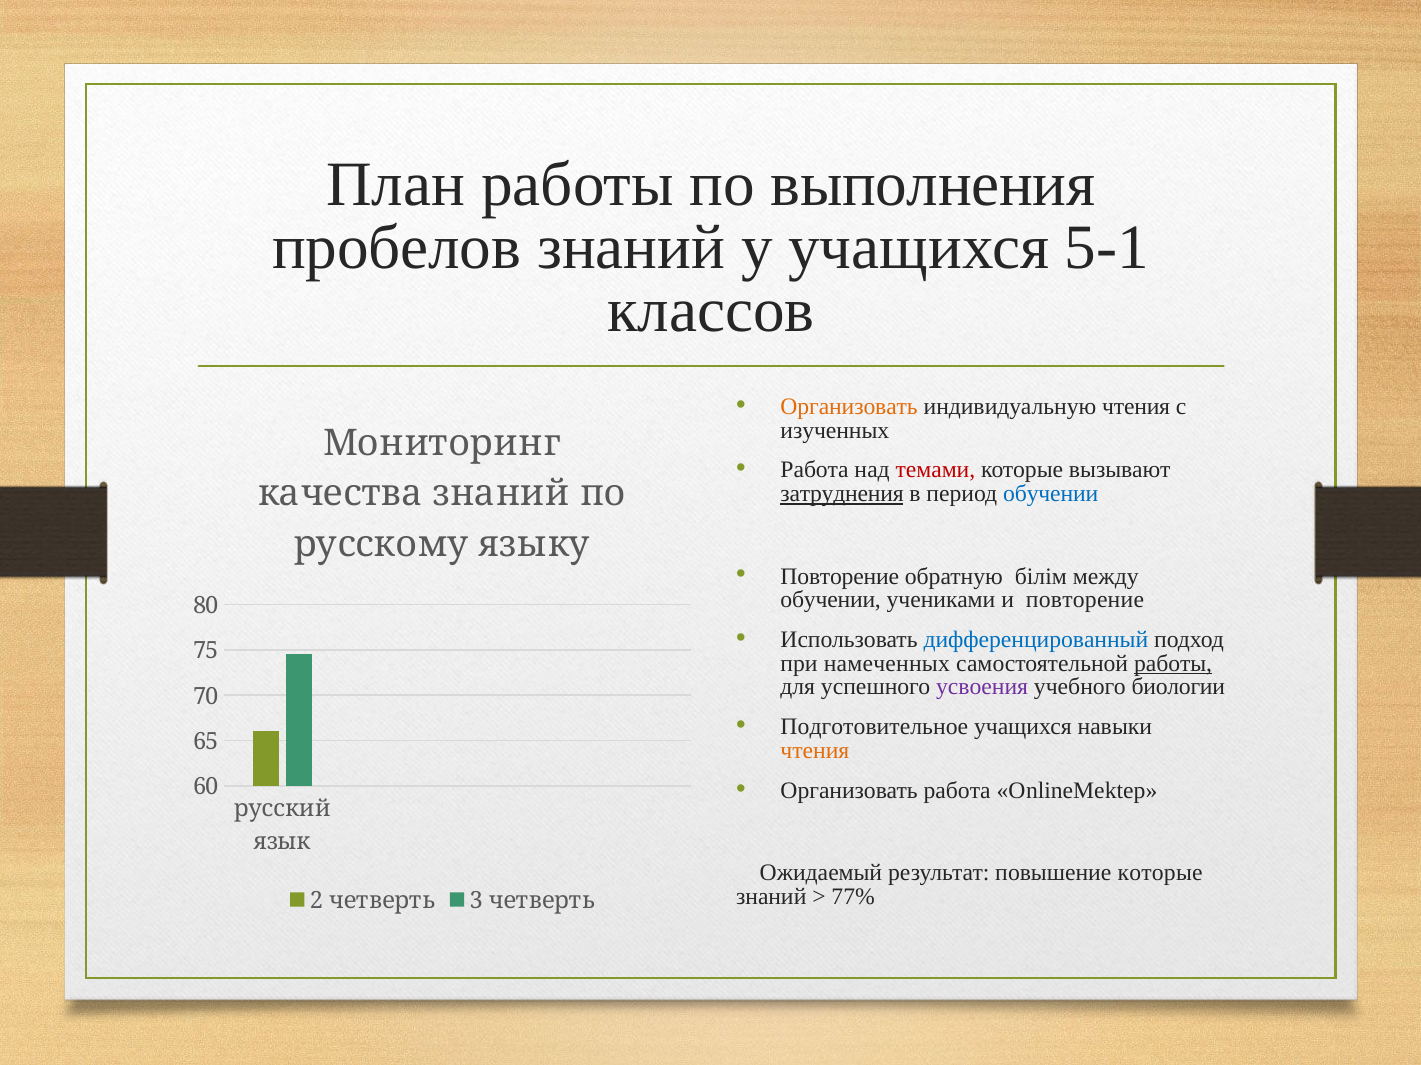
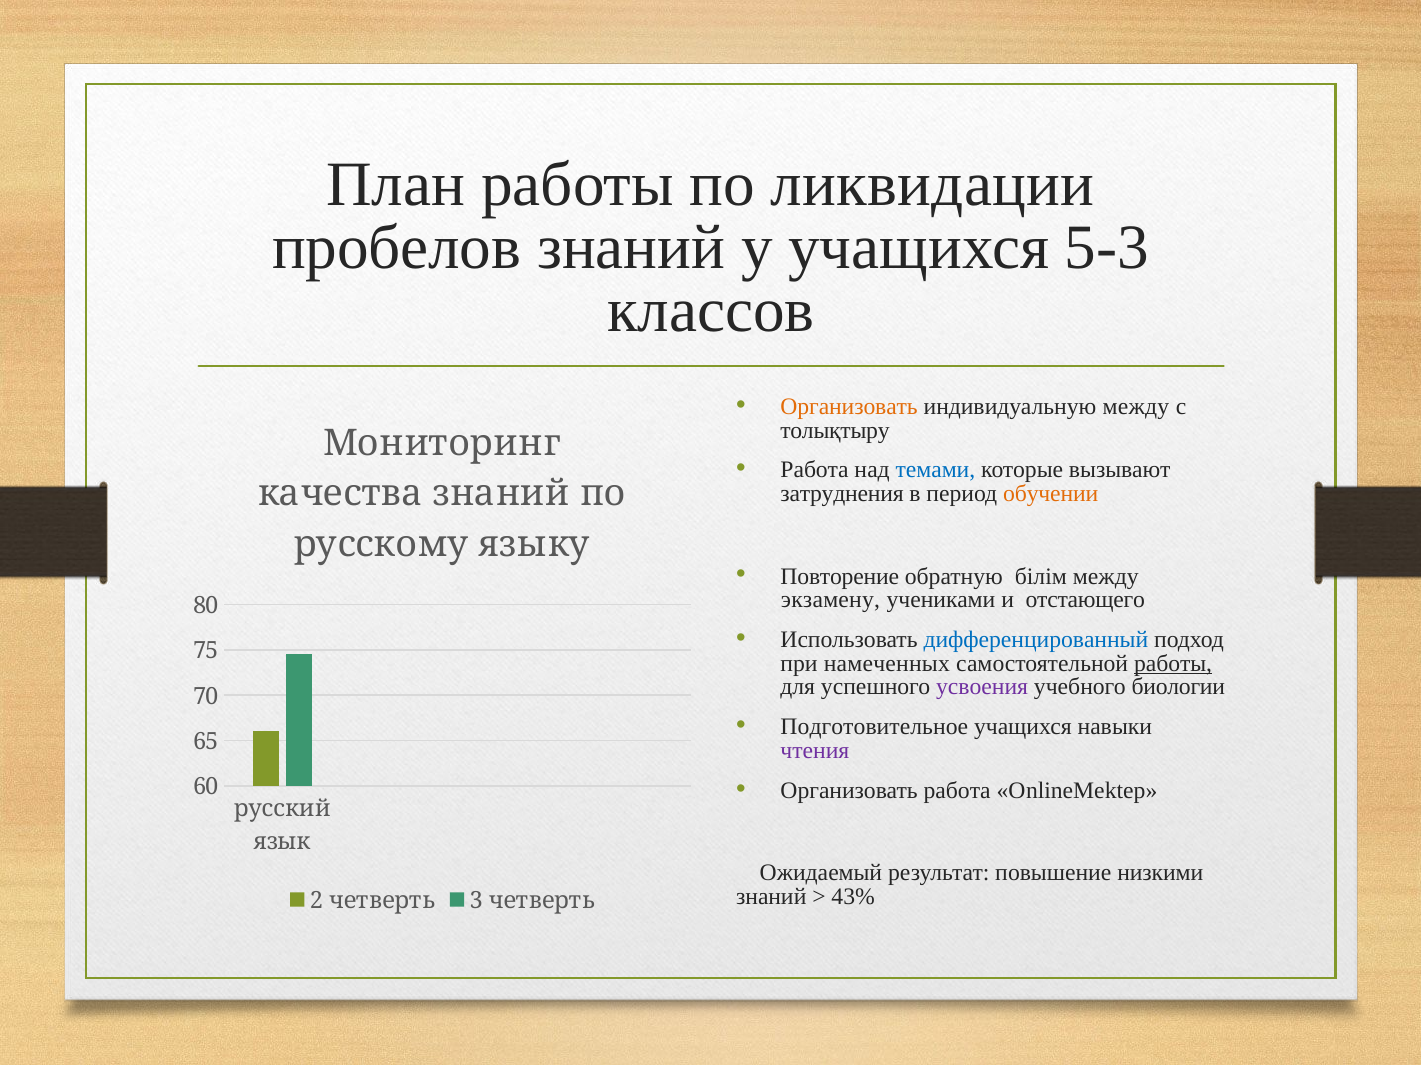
выполнения: выполнения -> ликвидации
5-1: 5-1 -> 5-3
индивидуальную чтения: чтения -> между
изученных: изученных -> толықтыру
темами colour: red -> blue
затруднения underline: present -> none
обучении at (1051, 494) colour: blue -> orange
обучении at (831, 600): обучении -> экзамену
и повторение: повторение -> отстающего
чтения at (815, 751) colour: orange -> purple
повышение которые: которые -> низкими
77%: 77% -> 43%
